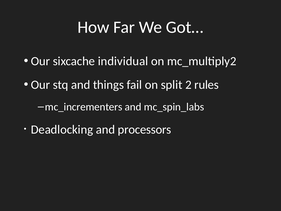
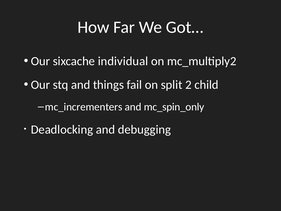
rules: rules -> child
mc_spin_labs: mc_spin_labs -> mc_spin_only
processors: processors -> debugging
